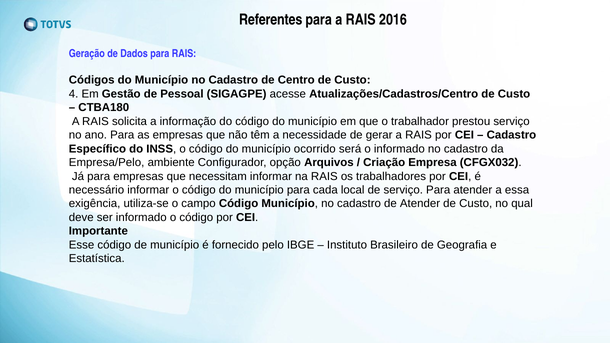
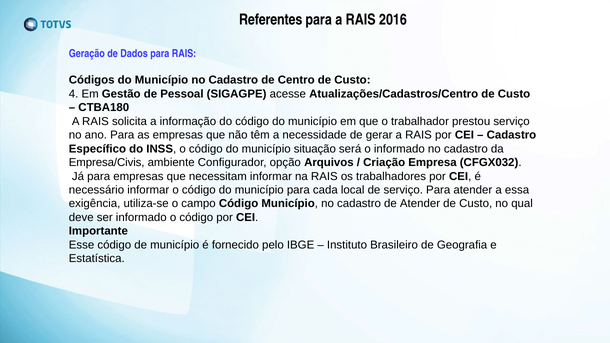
ocorrido: ocorrido -> situação
Empresa/Pelo: Empresa/Pelo -> Empresa/Civis
